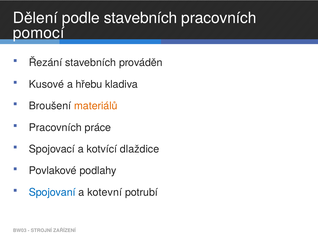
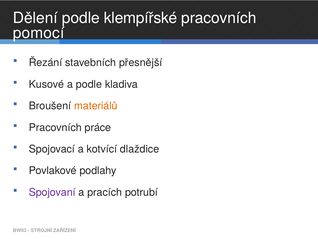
podle stavebních: stavebních -> klempířské
prováděn: prováděn -> přesnější
a hřebu: hřebu -> podle
Spojovaní colour: blue -> purple
kotevní: kotevní -> pracích
